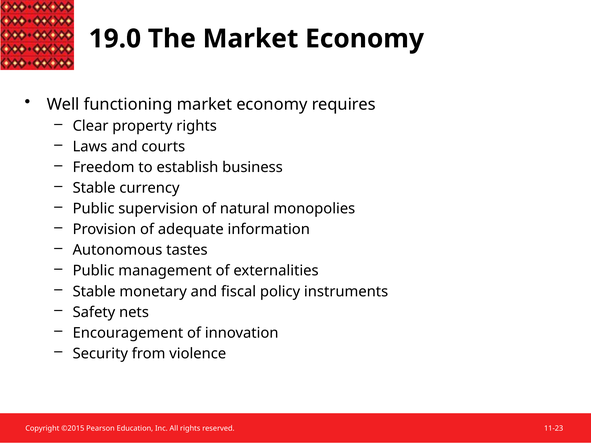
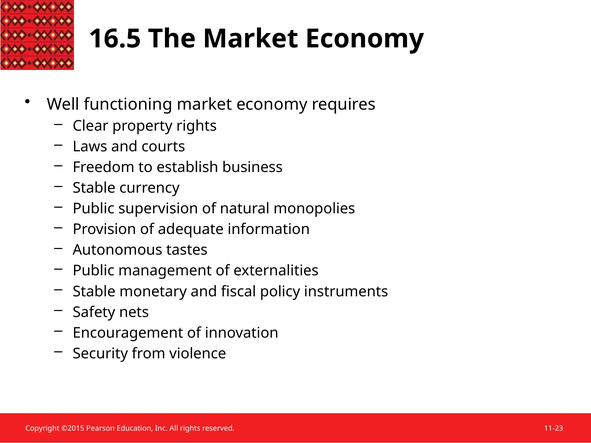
19.0: 19.0 -> 16.5
